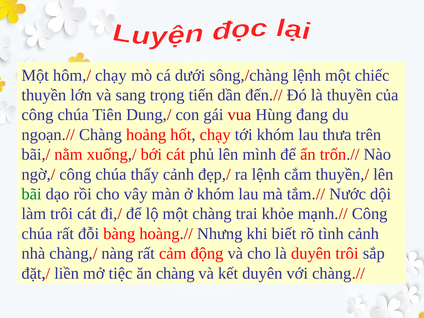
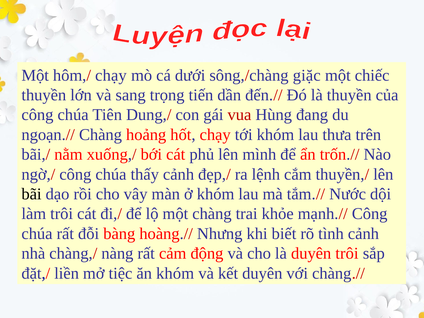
sông,/chàng lệnh: lệnh -> giặc
bãi colour: green -> black
ăn chàng: chàng -> khóm
